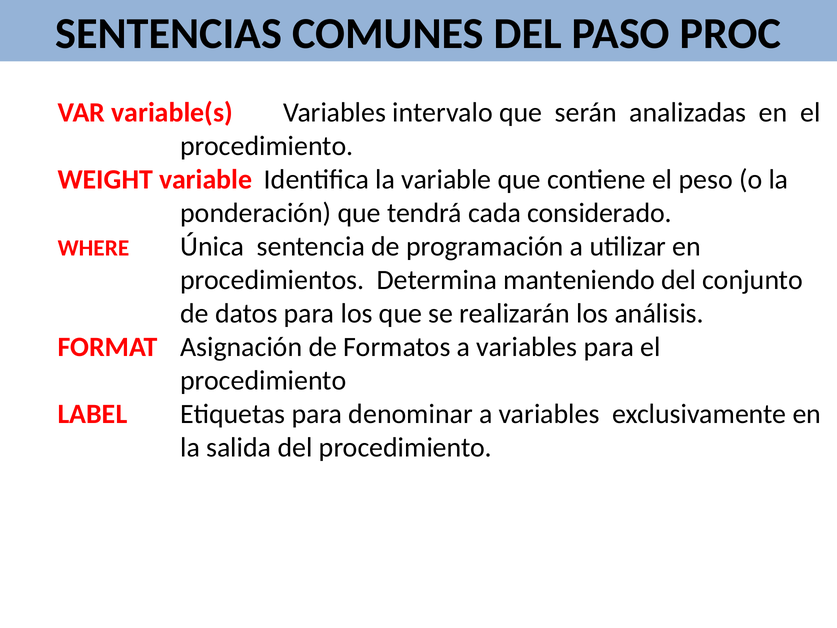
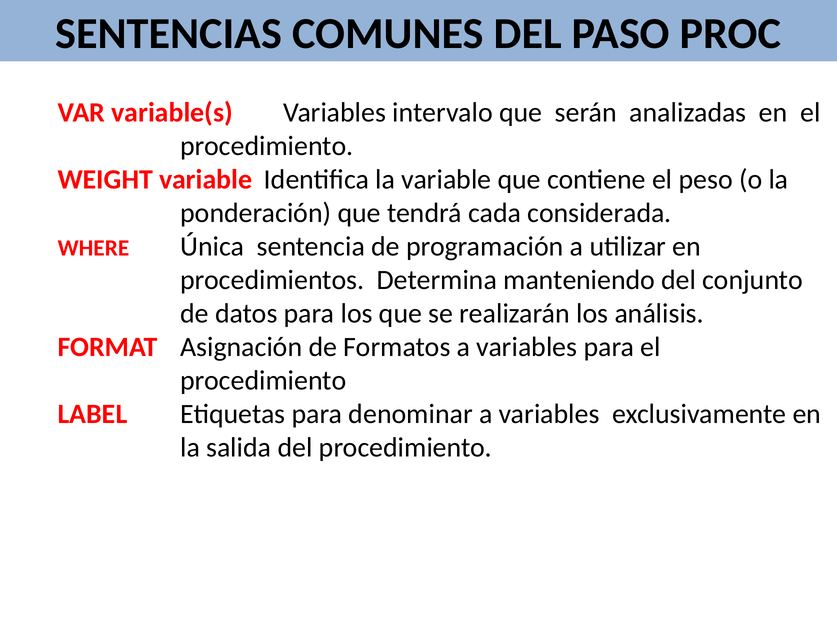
considerado: considerado -> considerada
